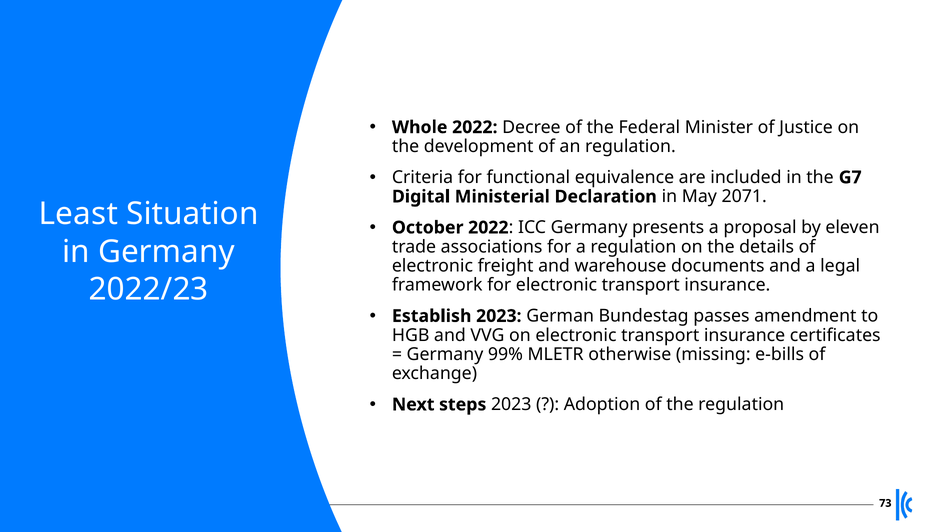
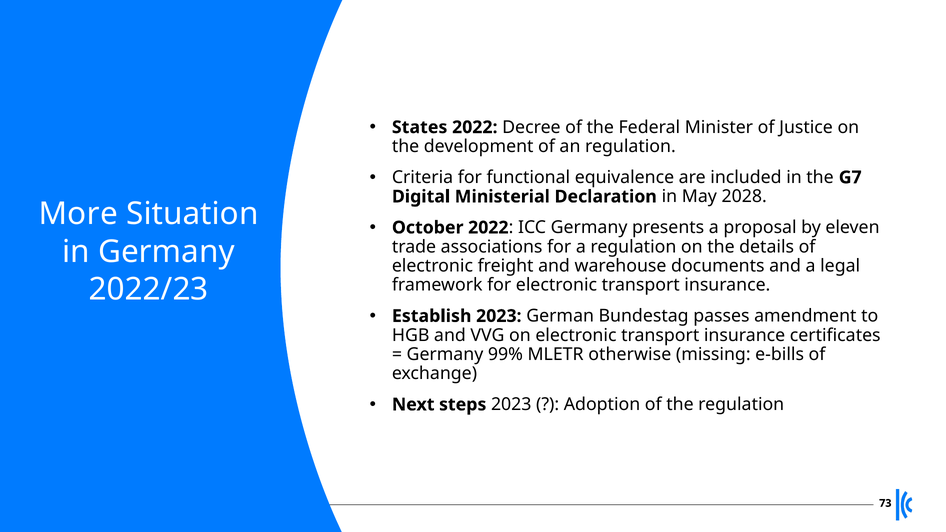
Whole: Whole -> States
2071: 2071 -> 2028
Least: Least -> More
